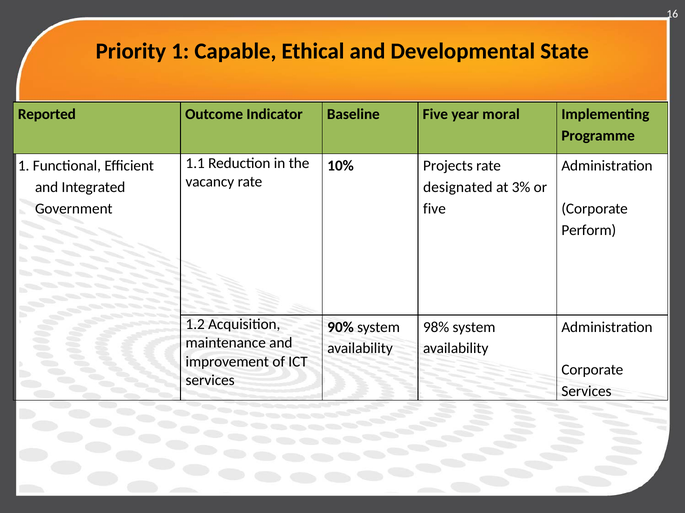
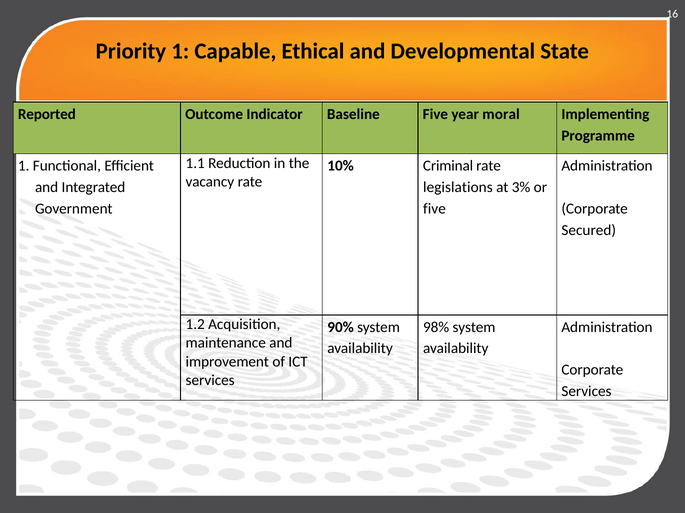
Projects: Projects -> Criminal
designated: designated -> legislations
Perform: Perform -> Secured
